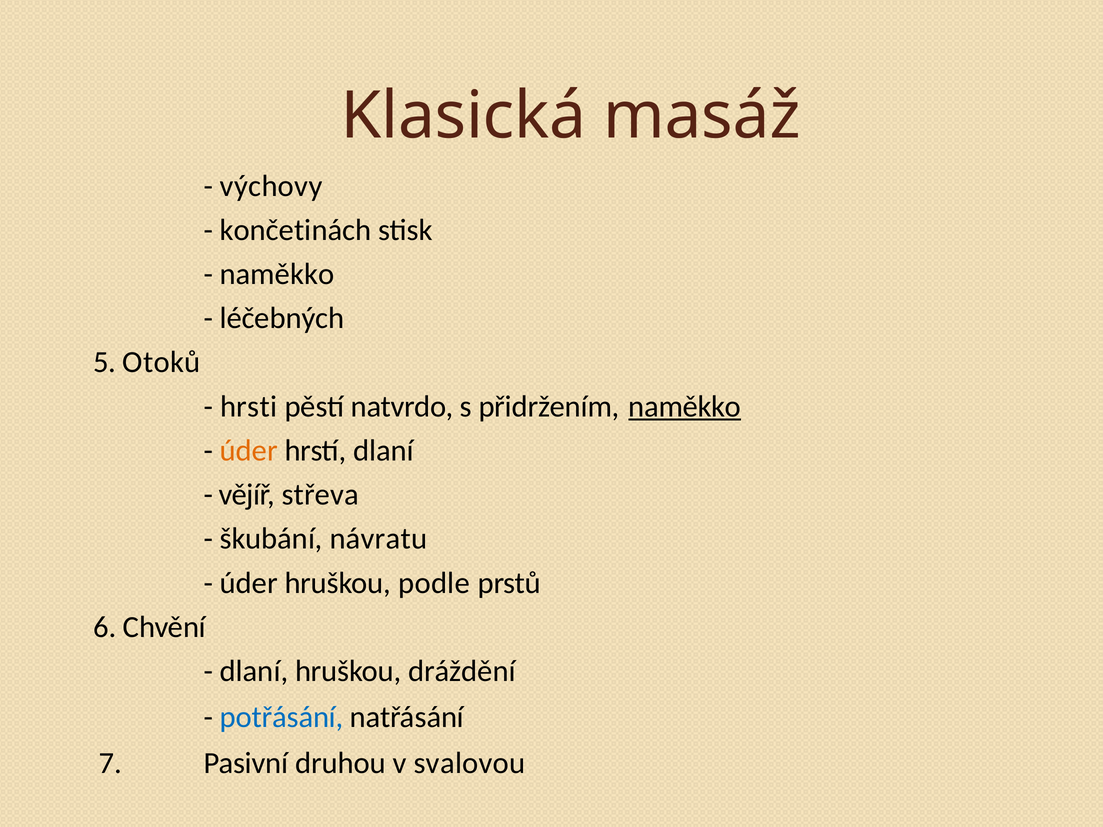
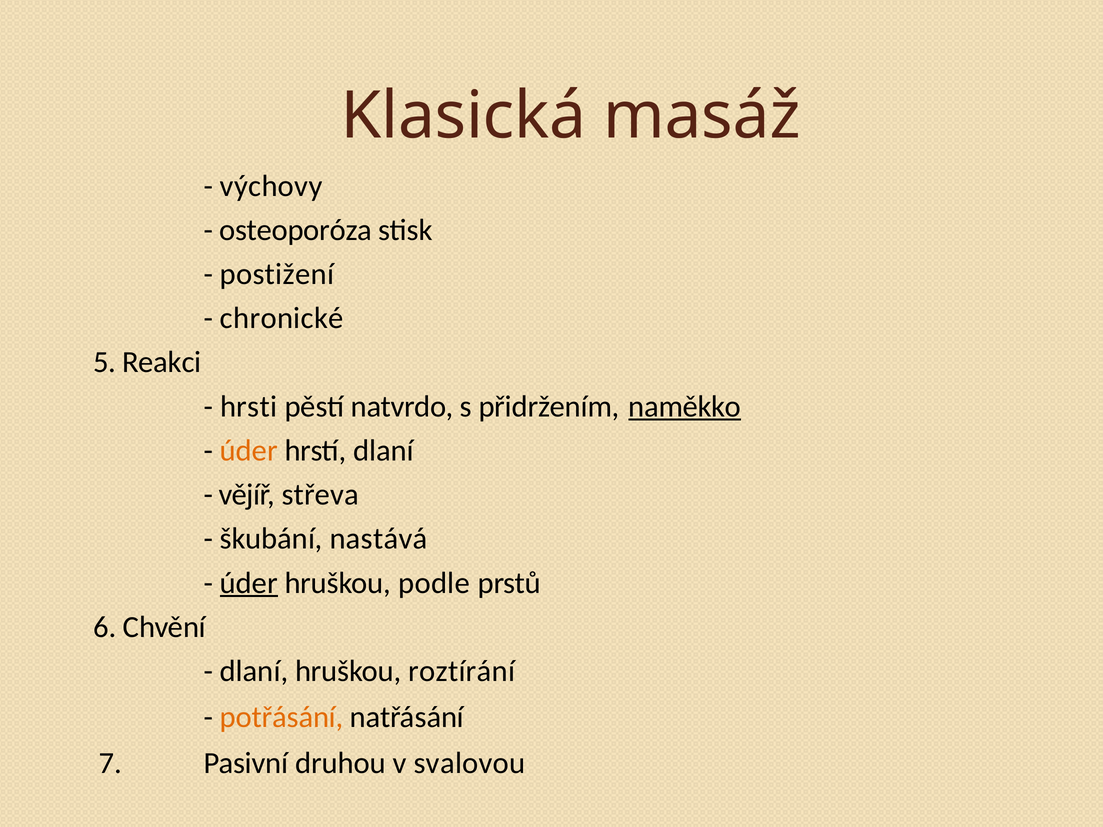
končetinách: končetinách -> osteoporóza
naměkko at (277, 274): naměkko -> postižení
léčebných: léčebných -> chronické
Otoků: Otoků -> Reakci
návratu: návratu -> nastává
úder at (249, 583) underline: none -> present
dráždění: dráždění -> roztírání
potřásání colour: blue -> orange
